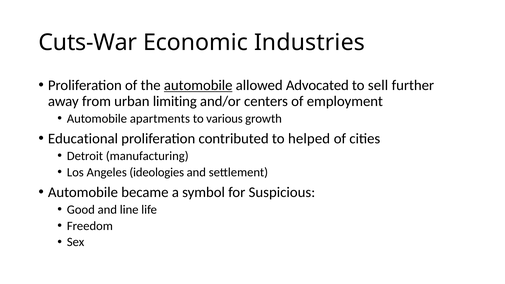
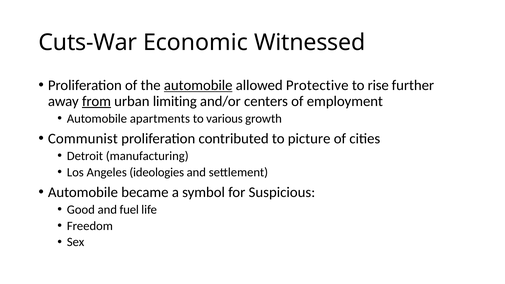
Industries: Industries -> Witnessed
Advocated: Advocated -> Protective
sell: sell -> rise
from underline: none -> present
Educational: Educational -> Communist
helped: helped -> picture
line: line -> fuel
